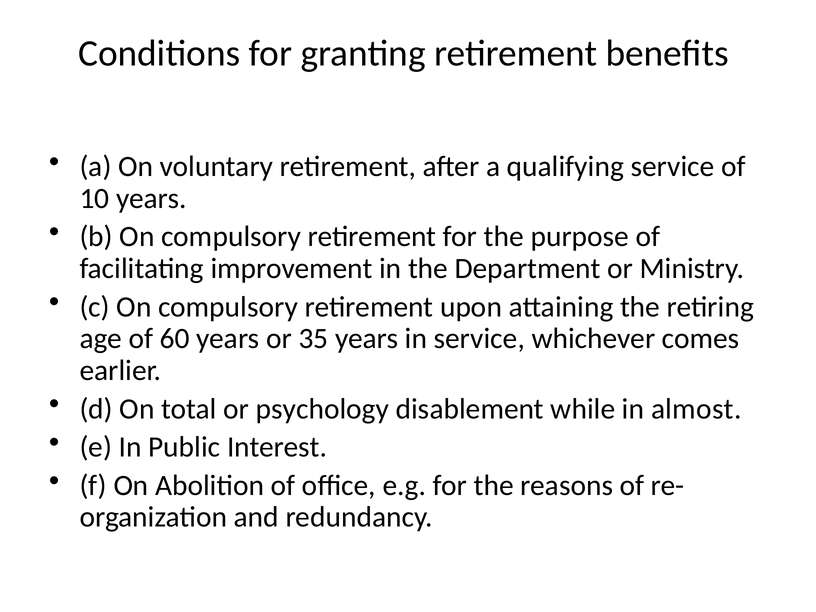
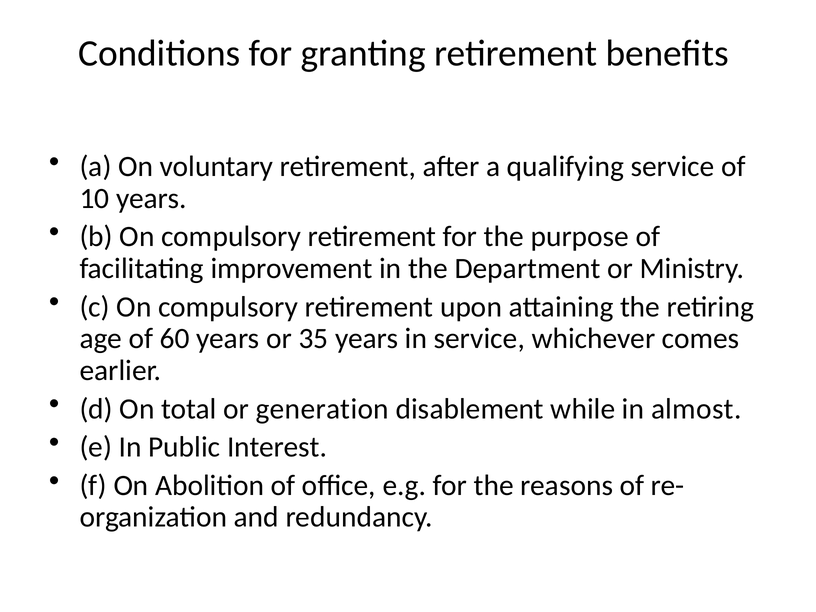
psychology: psychology -> generation
